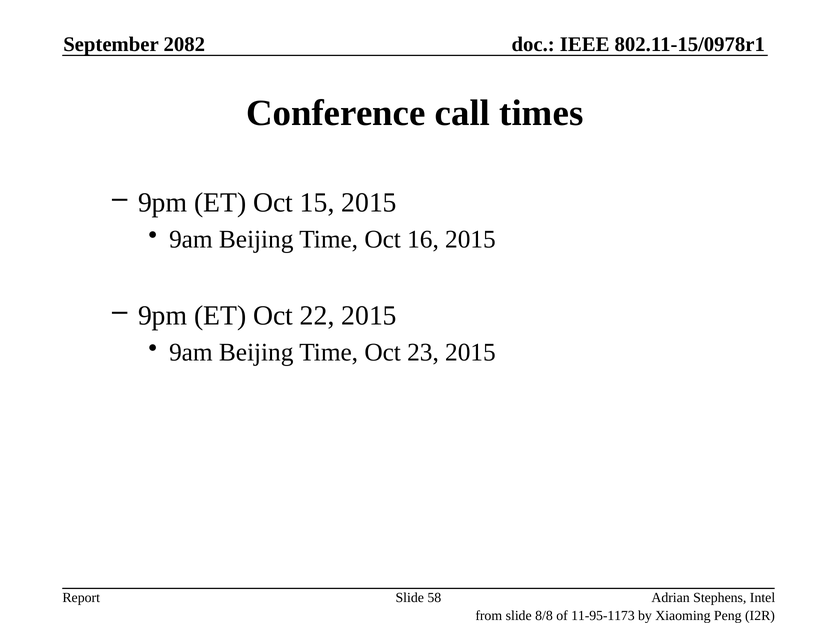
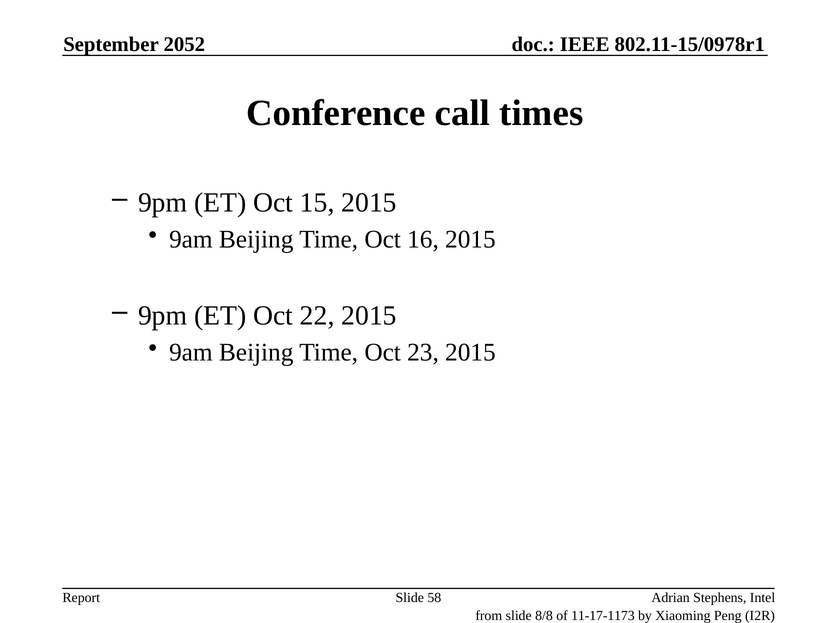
2082: 2082 -> 2052
11-95-1173: 11-95-1173 -> 11-17-1173
